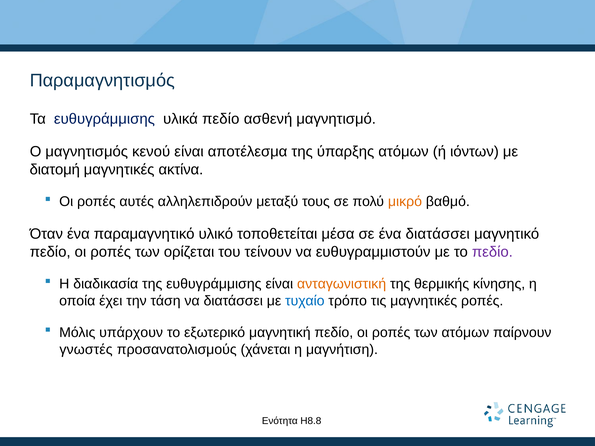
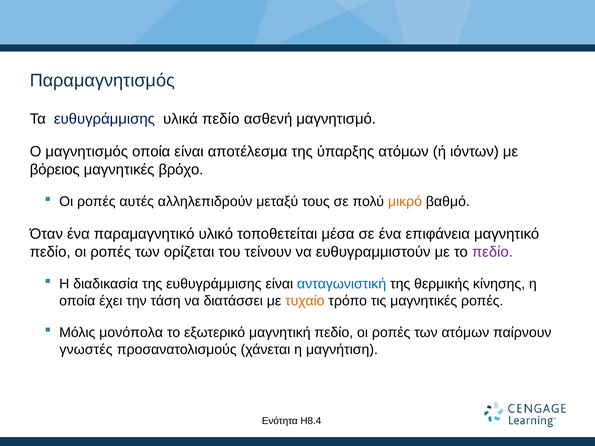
μαγνητισμός κενού: κενού -> οποία
διατομή: διατομή -> βόρειος
ακτίνα: ακτίνα -> βρόχο
ένα διατάσσει: διατάσσει -> επιφάνεια
ανταγωνιστική colour: orange -> blue
τυχαίο colour: blue -> orange
υπάρχουν: υπάρχουν -> μονόπολα
Η8.8: Η8.8 -> Η8.4
